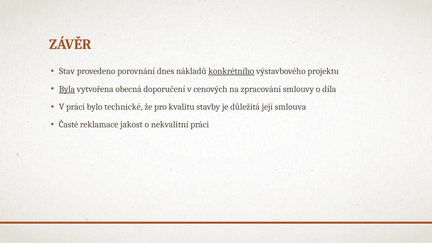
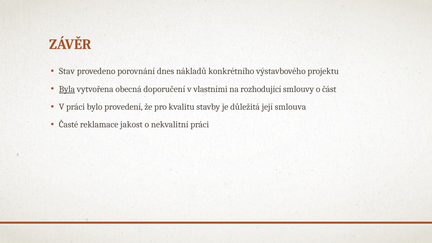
konkrétního underline: present -> none
cenových: cenových -> vlastními
zpracování: zpracování -> rozhodující
díla: díla -> část
technické: technické -> provedení
